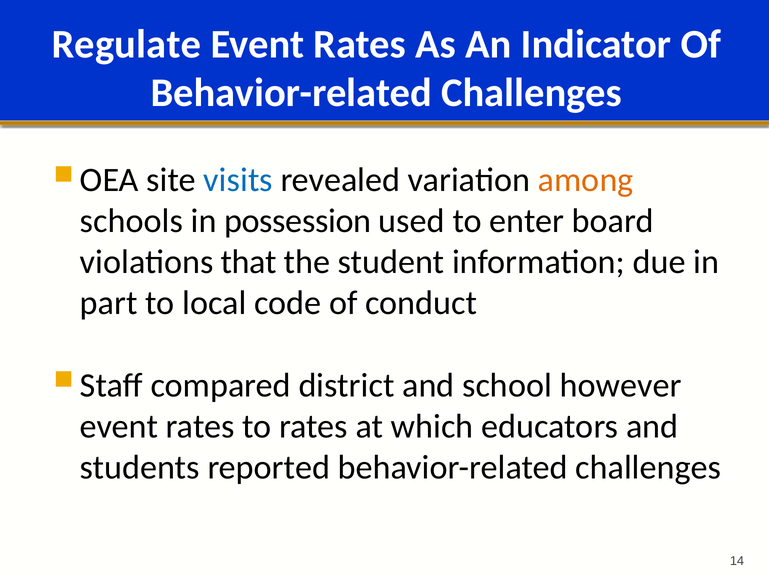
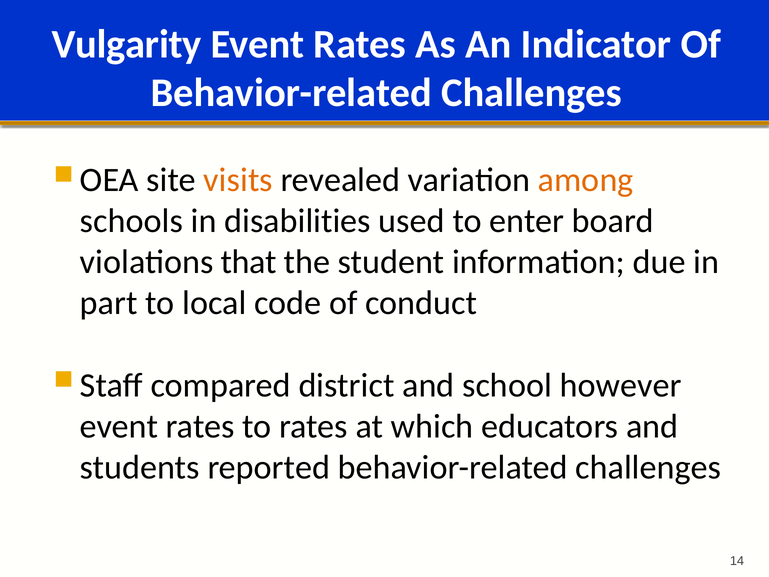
Regulate: Regulate -> Vulgarity
visits colour: blue -> orange
possession: possession -> disabilities
